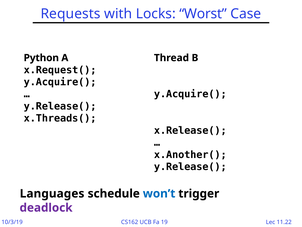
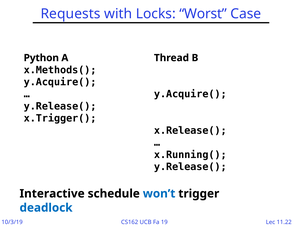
x.Request(: x.Request( -> x.Methods(
x.Threads(: x.Threads( -> x.Trigger(
x.Another(: x.Another( -> x.Running(
Languages: Languages -> Interactive
deadlock colour: purple -> blue
